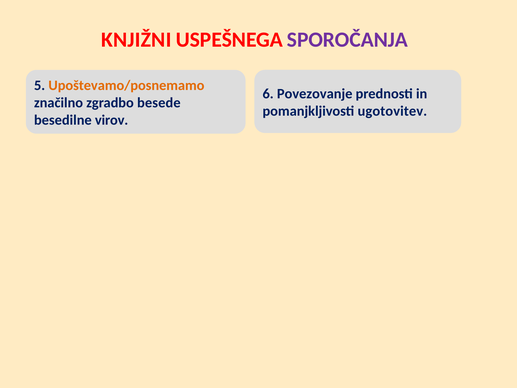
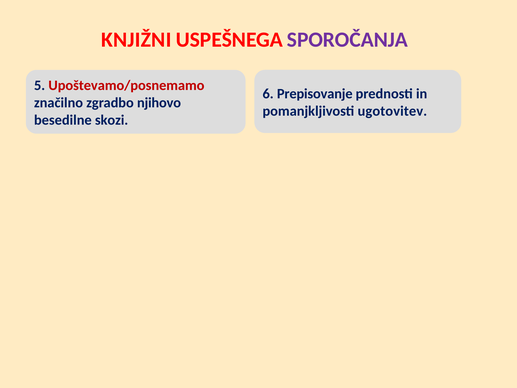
Upoštevamo/posnemamo colour: orange -> red
Povezovanje: Povezovanje -> Prepisovanje
besede: besede -> njihovo
virov: virov -> skozi
